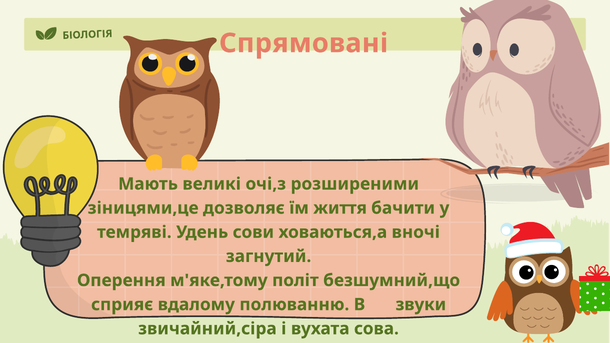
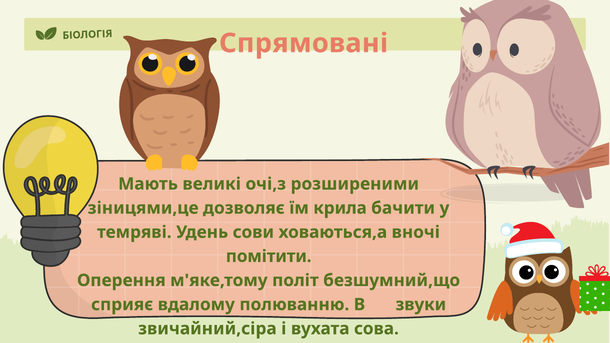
життя: життя -> крила
загнутий: загнутий -> помітити
